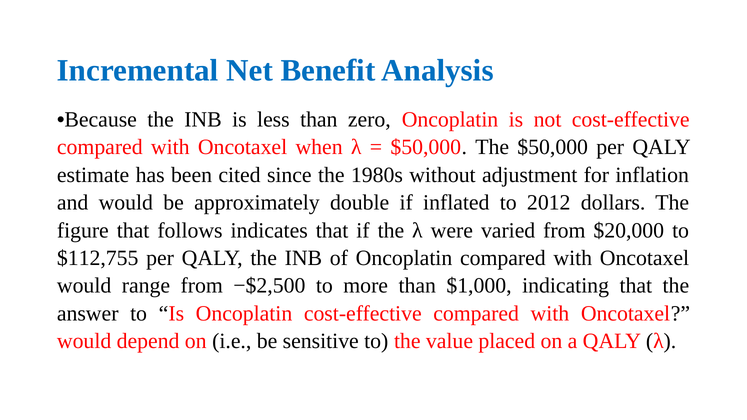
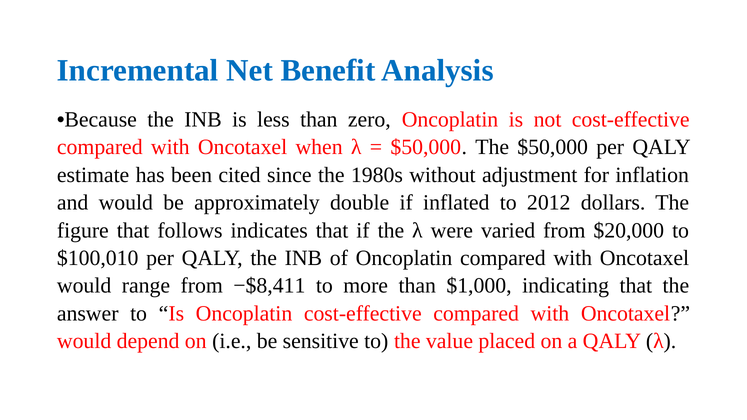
$112,755: $112,755 -> $100,010
−$2,500: −$2,500 -> −$8,411
